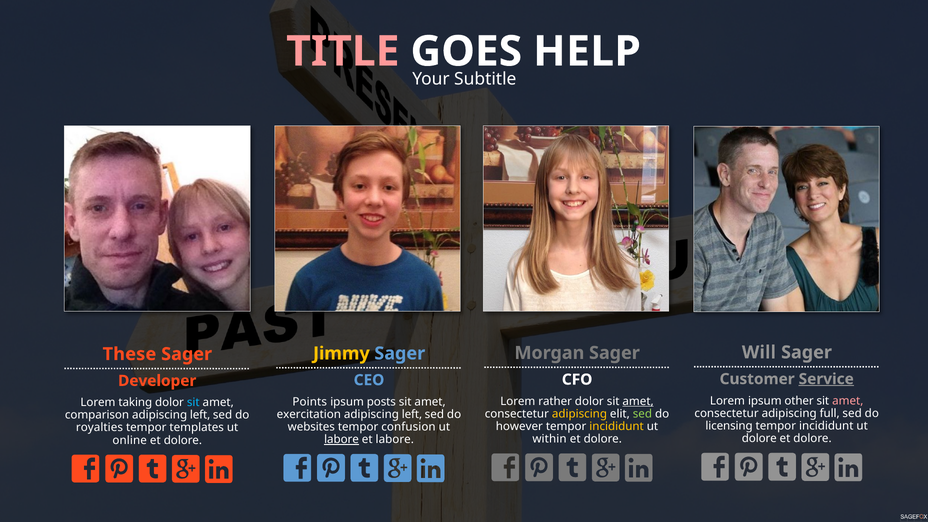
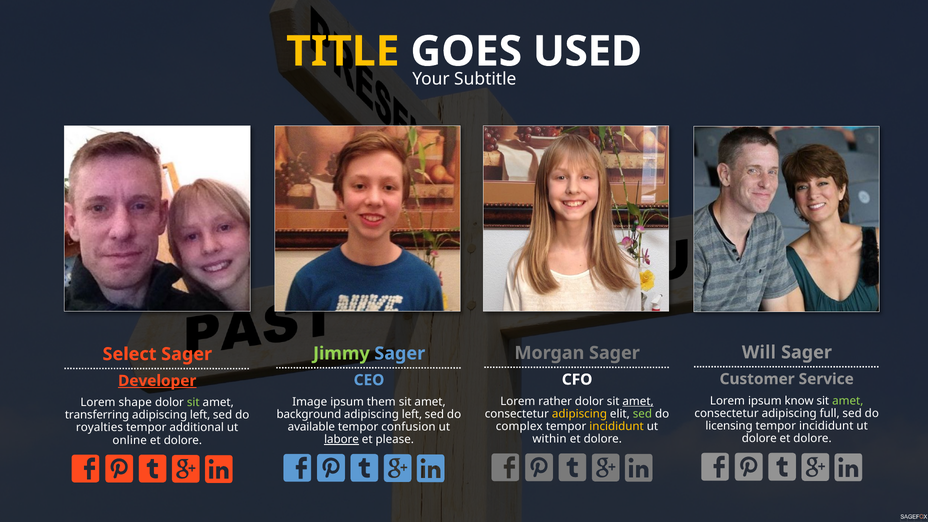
TITLE colour: pink -> yellow
HELP: HELP -> USED
Jimmy colour: yellow -> light green
These: These -> Select
Service underline: present -> none
Developer underline: none -> present
other: other -> know
amet at (848, 401) colour: pink -> light green
Points: Points -> Image
posts: posts -> them
taking: taking -> shape
sit at (193, 403) colour: light blue -> light green
exercitation: exercitation -> background
comparison: comparison -> transferring
however: however -> complex
websites: websites -> available
templates: templates -> additional
et labore: labore -> please
